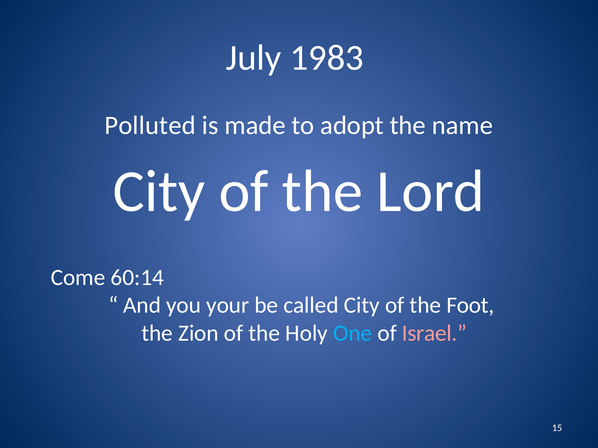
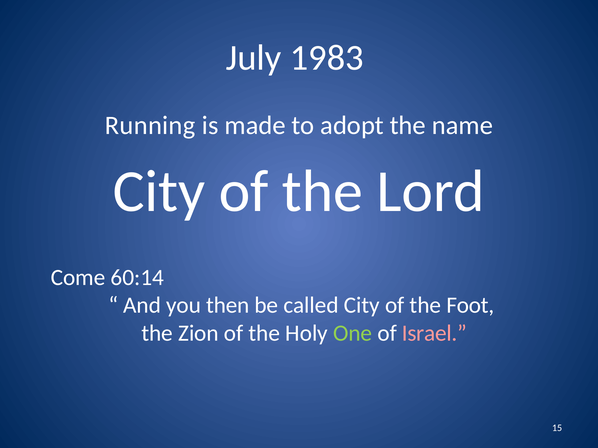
Polluted: Polluted -> Running
your: your -> then
One colour: light blue -> light green
